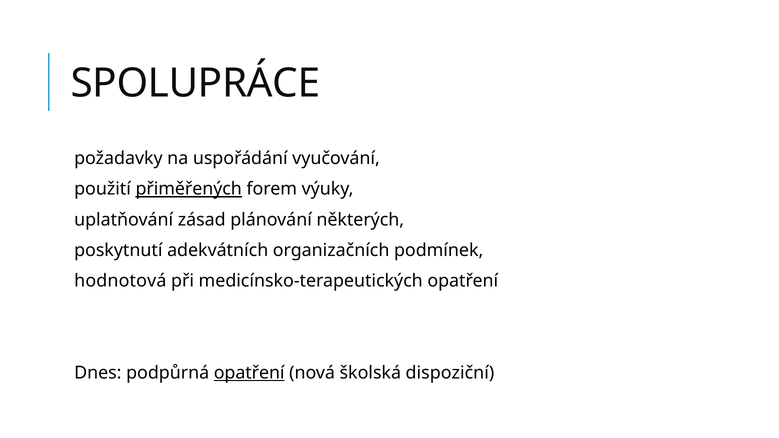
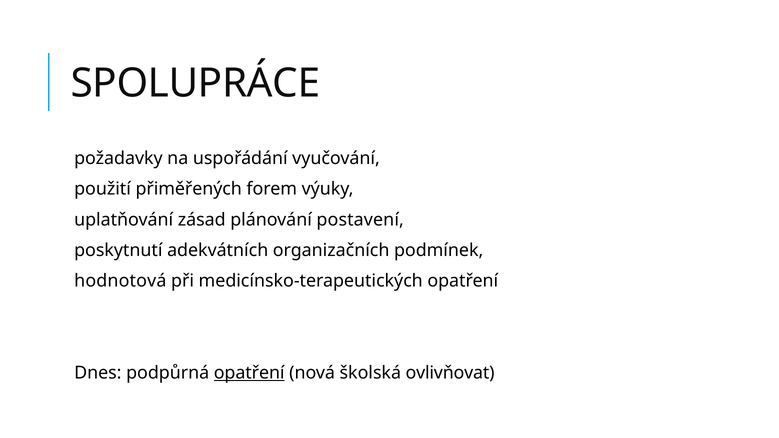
přiměřených underline: present -> none
některých: některých -> postavení
dispoziční: dispoziční -> ovlivňovat
